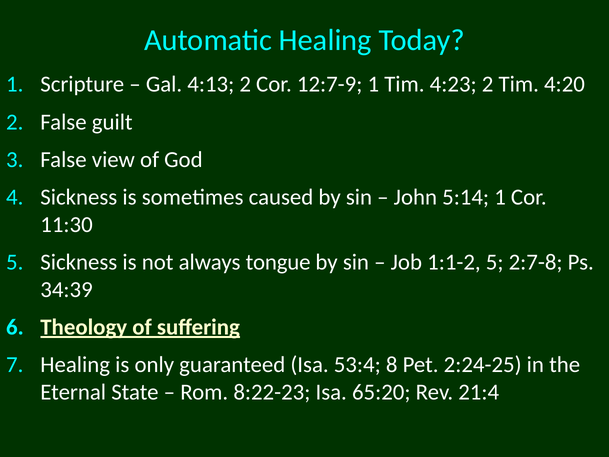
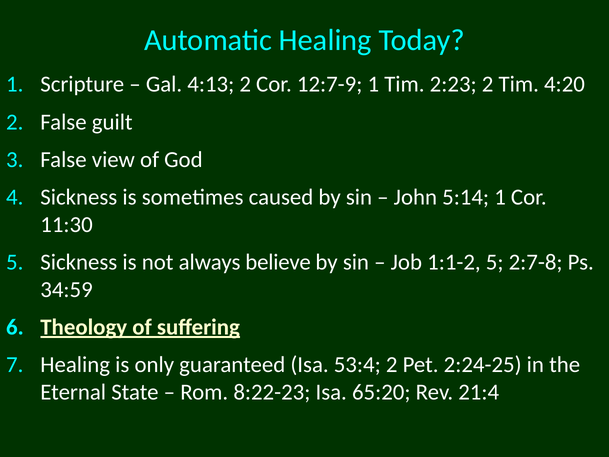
4:23: 4:23 -> 2:23
tongue: tongue -> believe
34:39: 34:39 -> 34:59
53:4 8: 8 -> 2
